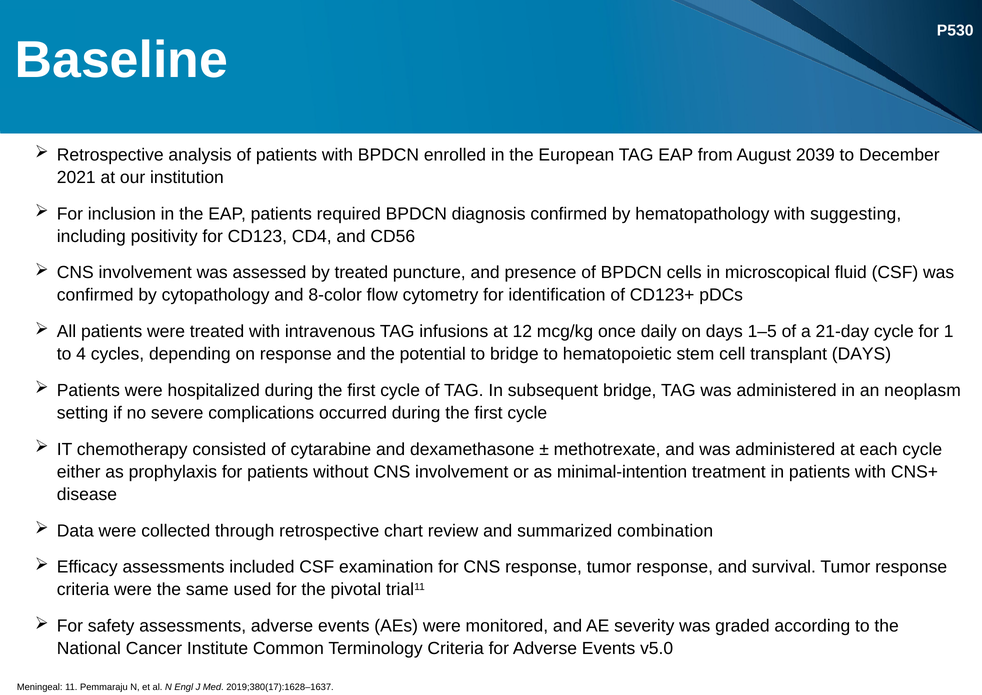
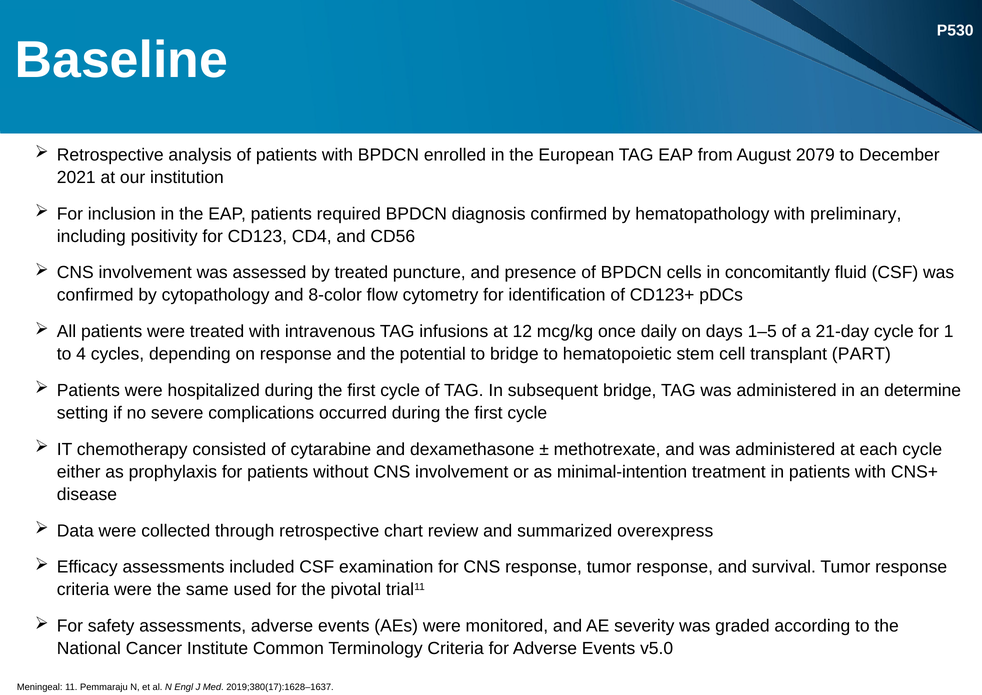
2039: 2039 -> 2079
suggesting: suggesting -> preliminary
microscopical: microscopical -> concomitantly
transplant DAYS: DAYS -> PART
neoplasm: neoplasm -> determine
combination: combination -> overexpress
